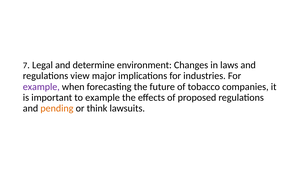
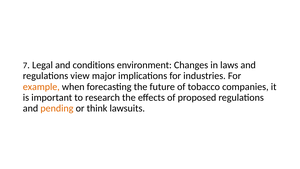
determine: determine -> conditions
example at (41, 87) colour: purple -> orange
to example: example -> research
